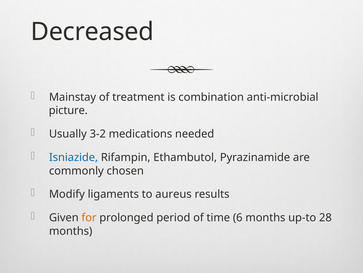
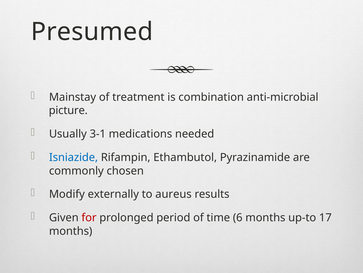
Decreased: Decreased -> Presumed
3-2: 3-2 -> 3-1
ligaments: ligaments -> externally
for colour: orange -> red
28: 28 -> 17
